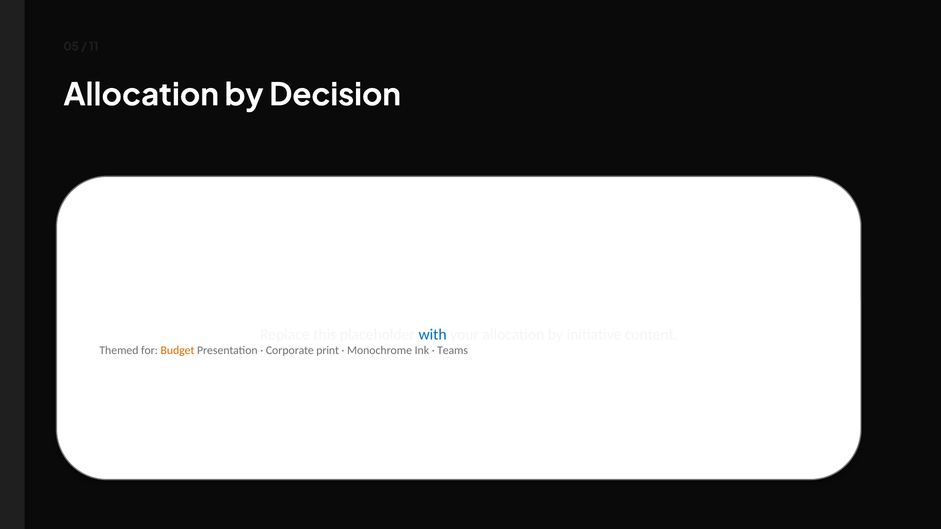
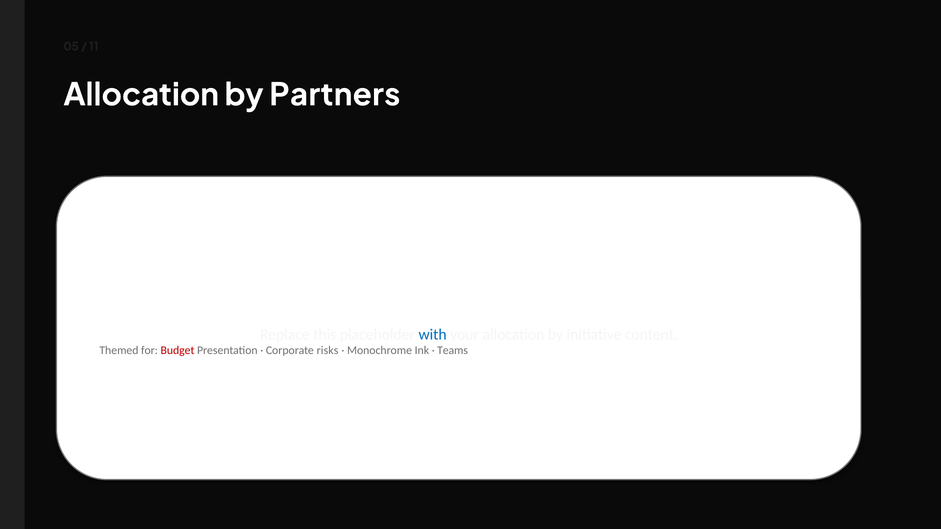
Decision: Decision -> Partners
Budget colour: orange -> red
print: print -> risks
